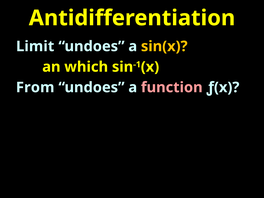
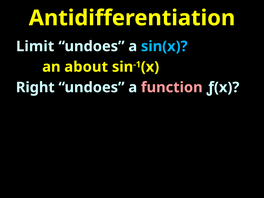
sin(x colour: yellow -> light blue
which: which -> about
From: From -> Right
